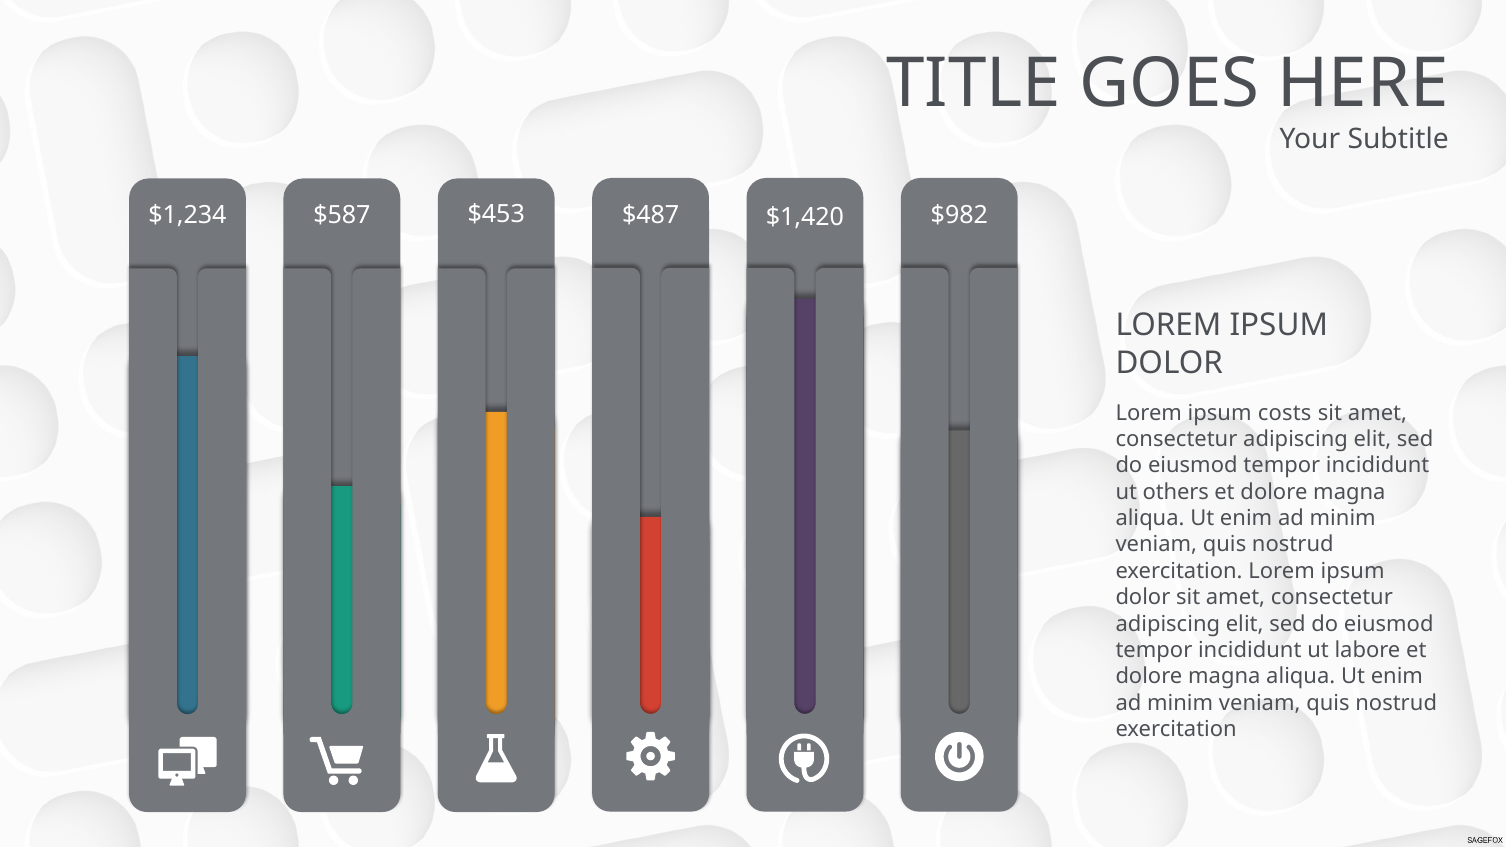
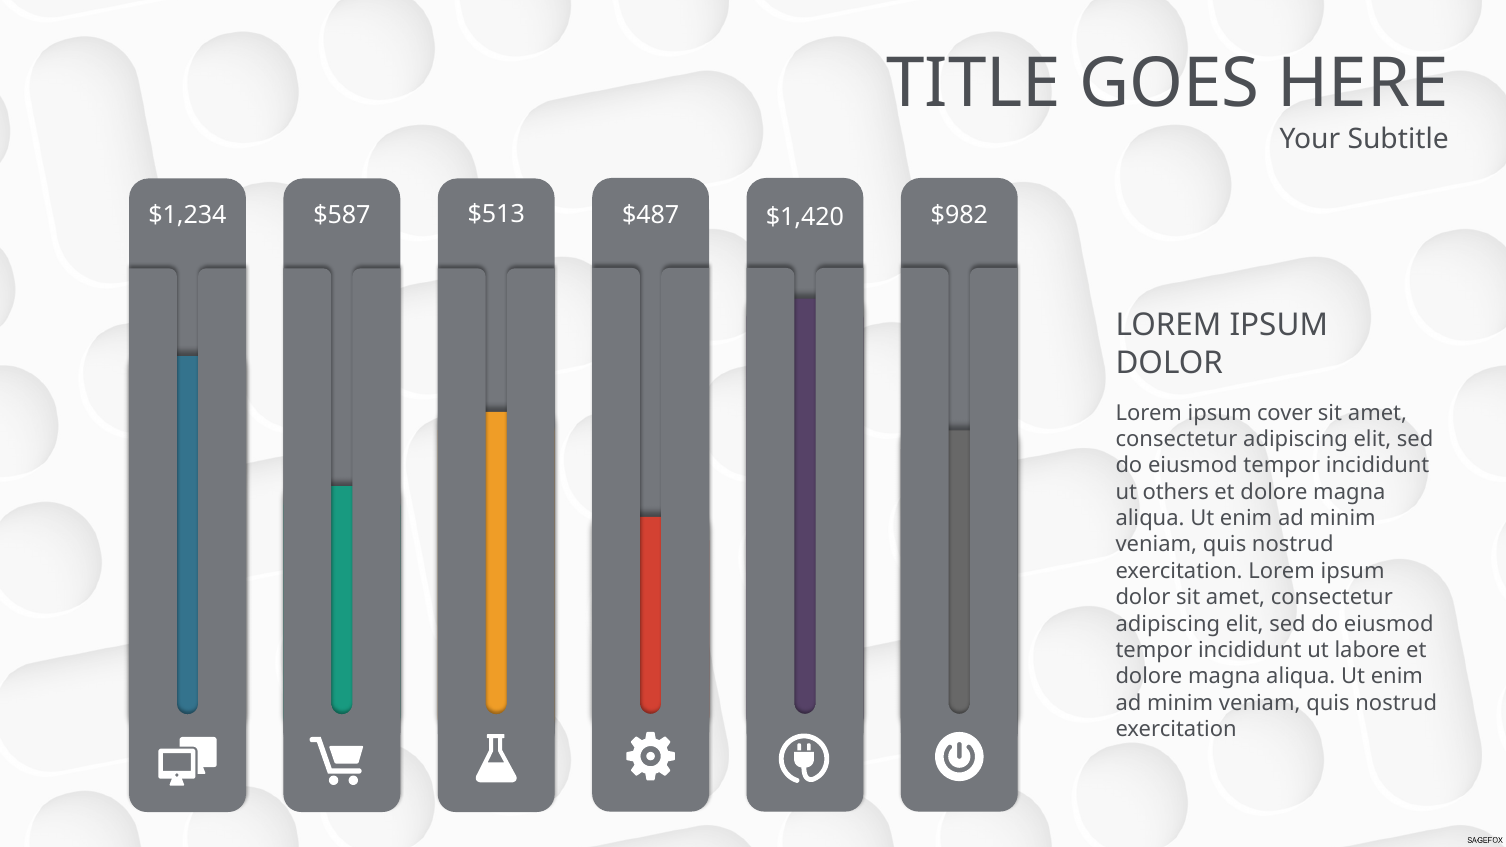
$453: $453 -> $513
costs: costs -> cover
